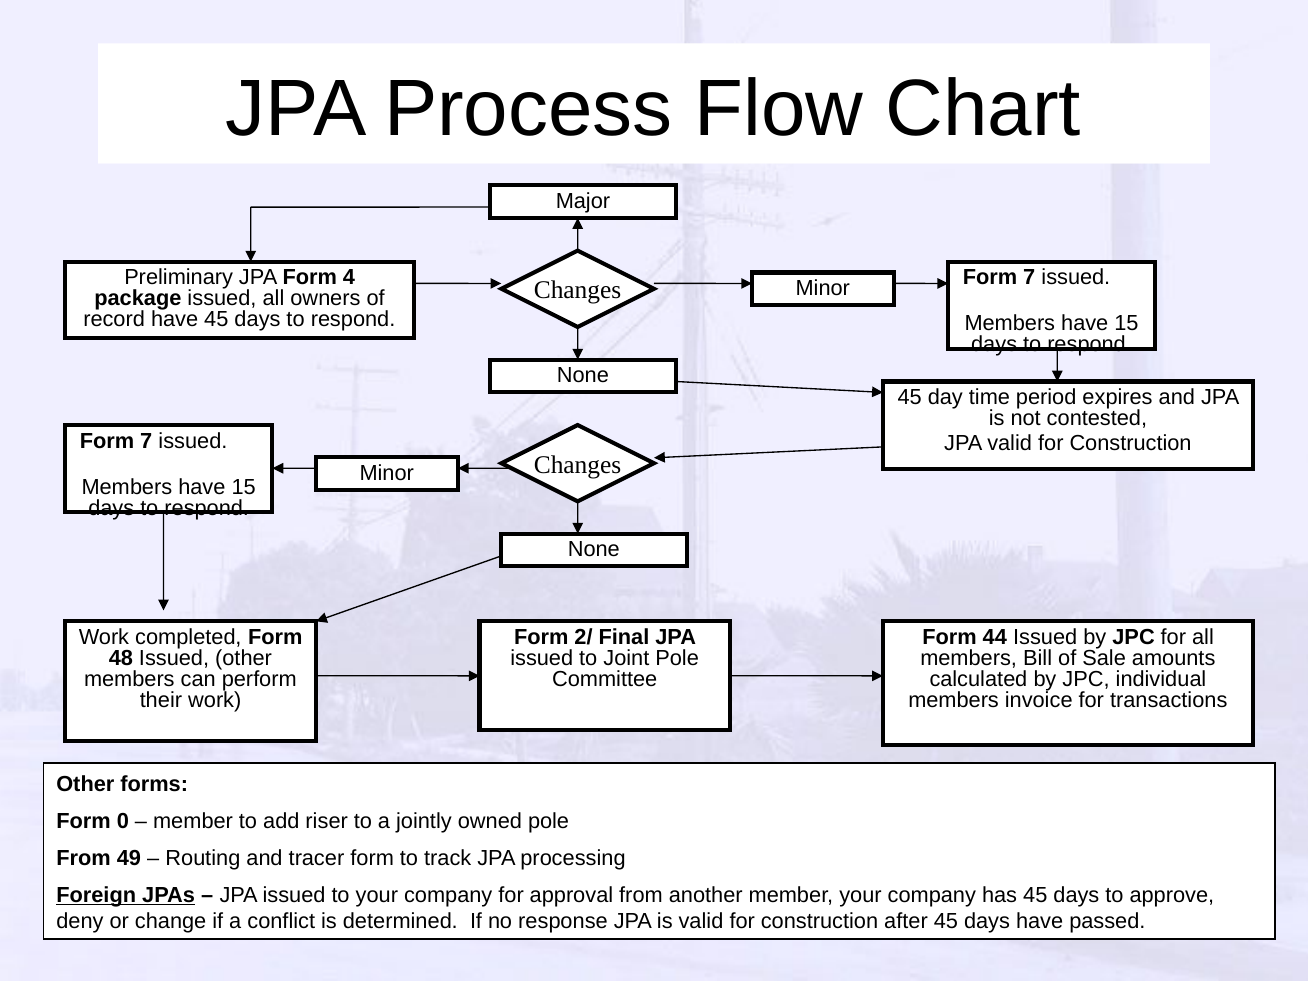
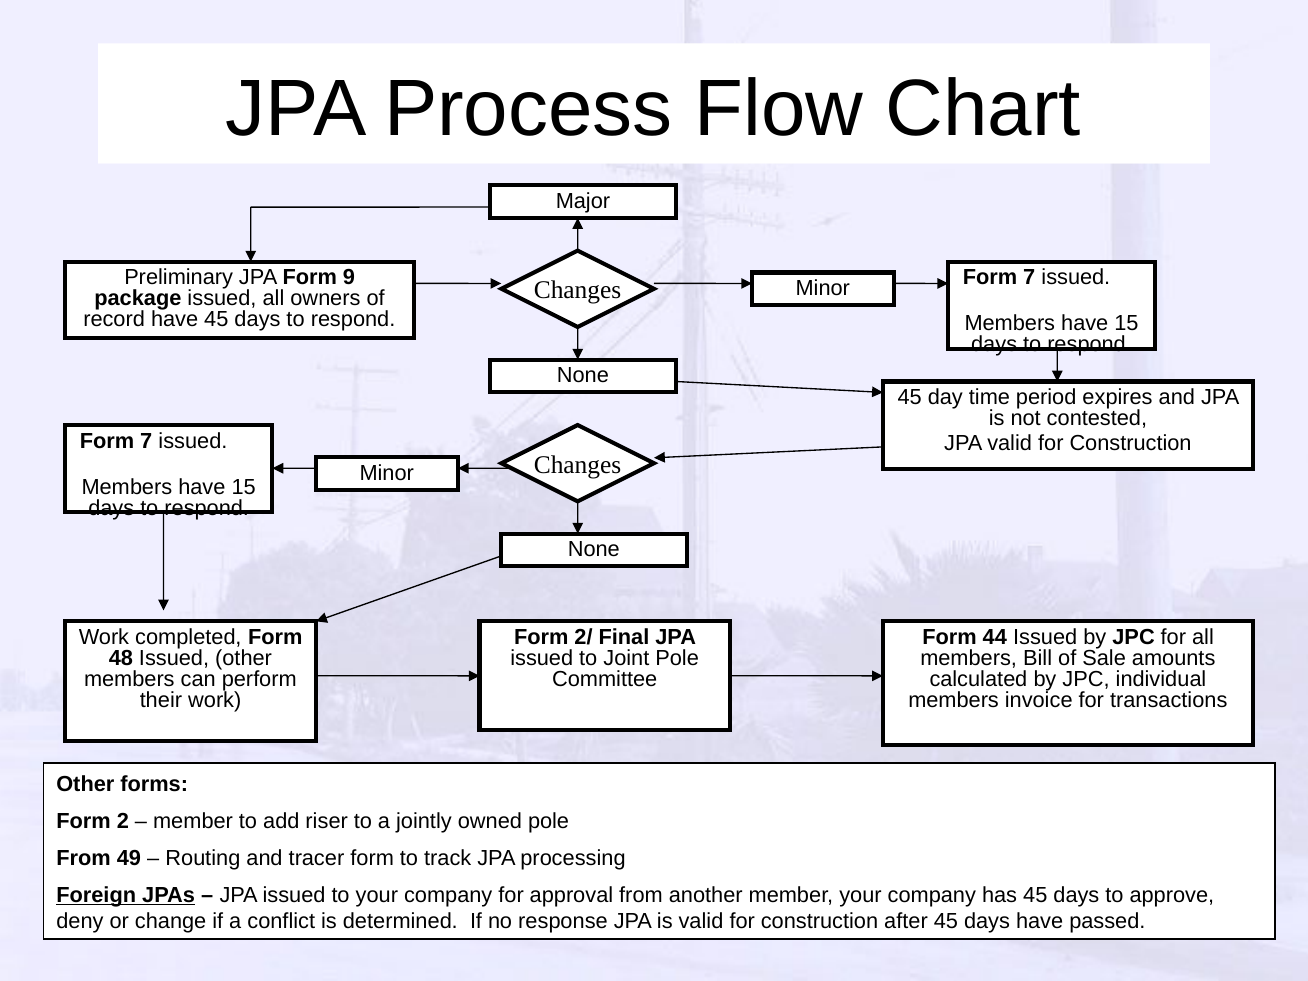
4: 4 -> 9
0: 0 -> 2
